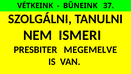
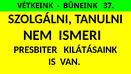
MEGEMELVE: MEGEMELVE -> KILÁTÁSAINK
